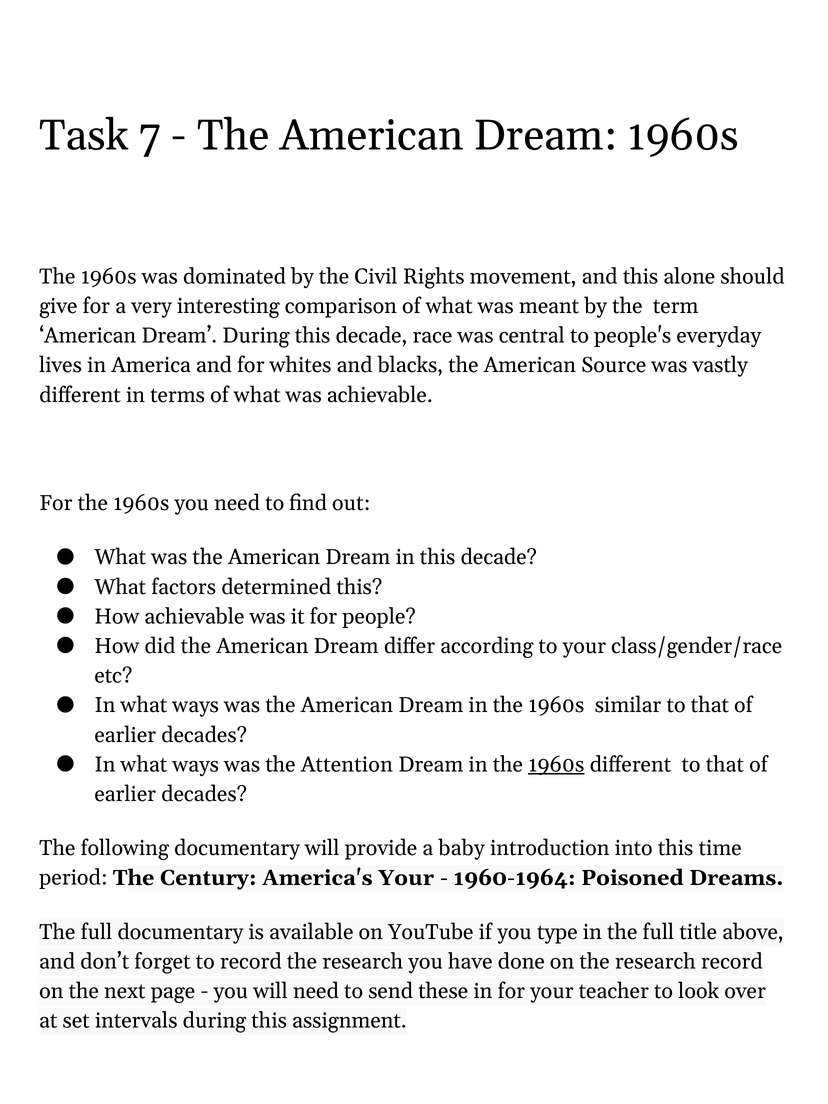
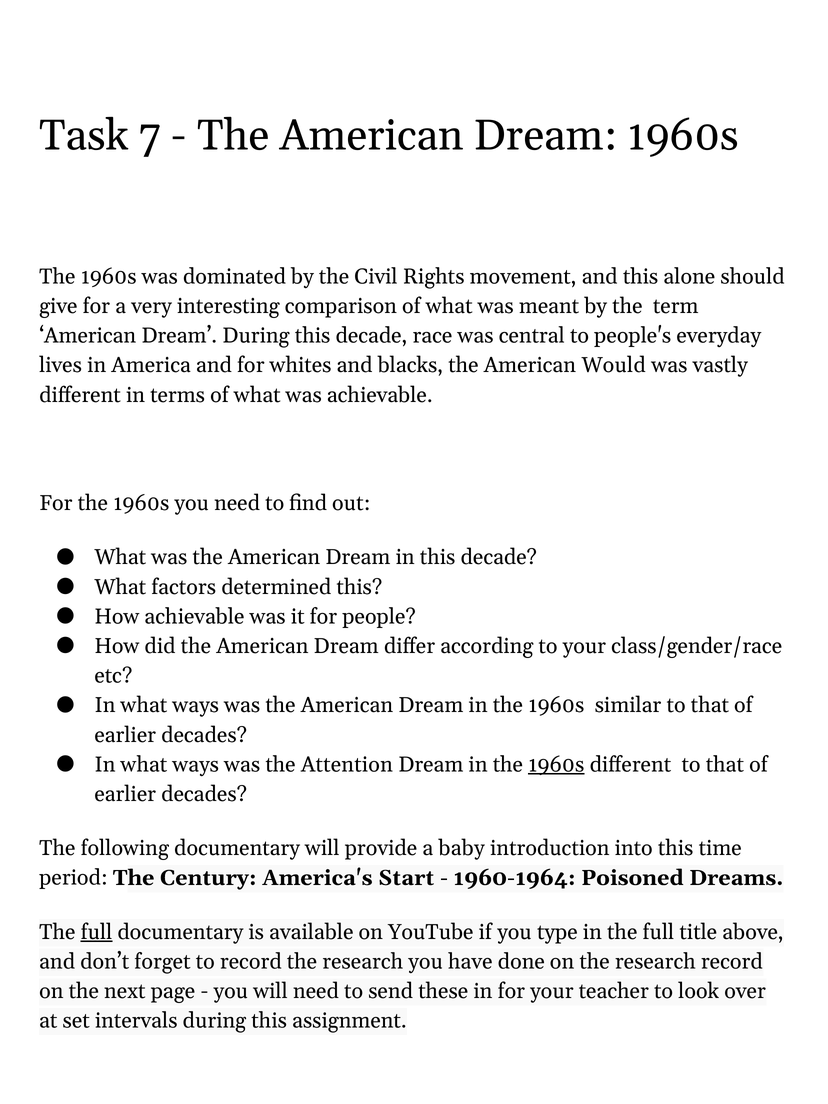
Source: Source -> Would
America's Your: Your -> Start
full at (96, 932) underline: none -> present
